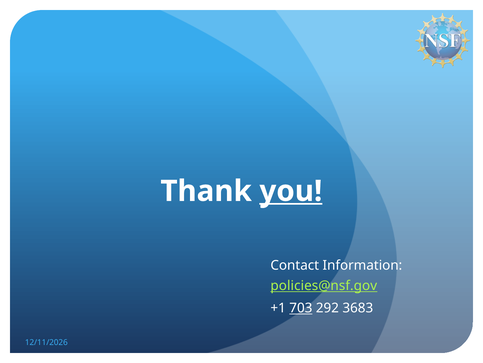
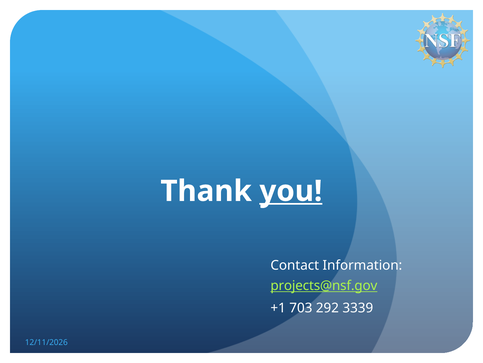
policies@nsf.gov: policies@nsf.gov -> projects@nsf.gov
703 underline: present -> none
3683: 3683 -> 3339
